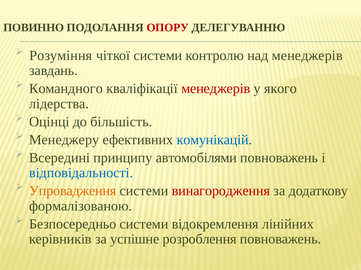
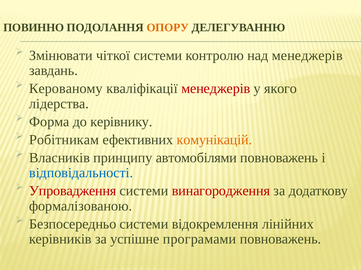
ОПОРУ colour: red -> orange
Розуміння: Розуміння -> Змінювати
Командного: Командного -> Керованому
Оцінці: Оцінці -> Форма
більшість: більшість -> керівнику
Менеджеру: Менеджеру -> Робітникам
комунікацій colour: blue -> orange
Всередині: Всередині -> Власників
Упровадження colour: orange -> red
розроблення: розроблення -> програмами
